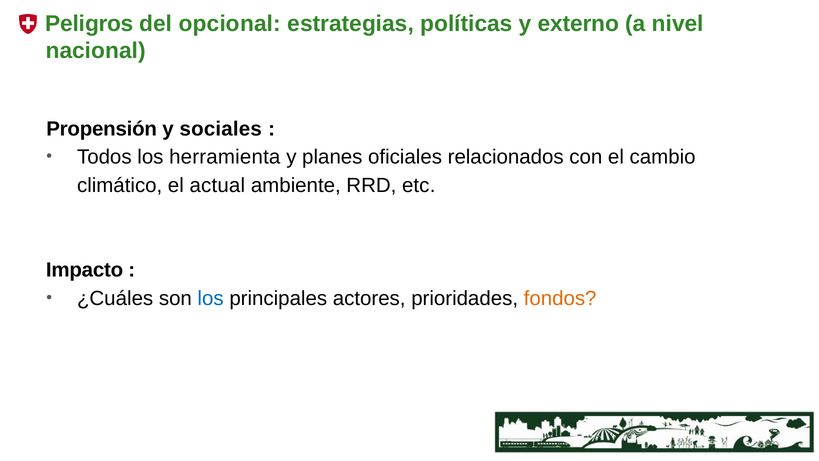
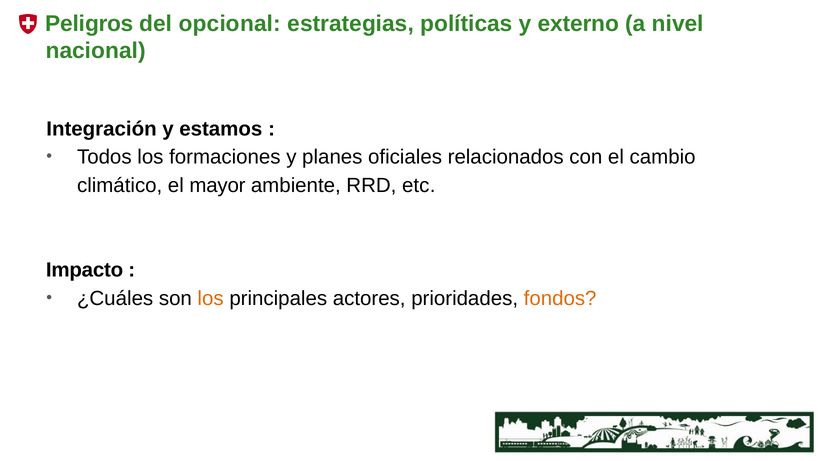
Propensión: Propensión -> Integración
sociales: sociales -> estamos
herramienta: herramienta -> formaciones
actual: actual -> mayor
los at (211, 298) colour: blue -> orange
